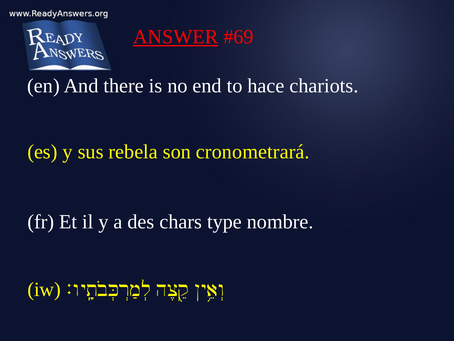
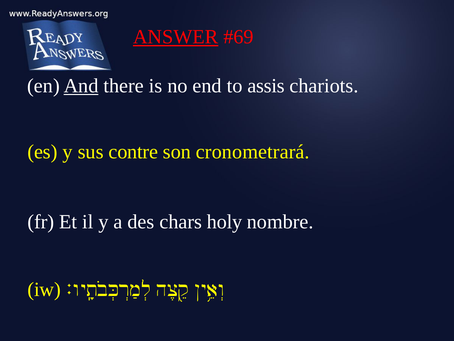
And underline: none -> present
hace: hace -> assis
rebela: rebela -> contre
type: type -> holy
